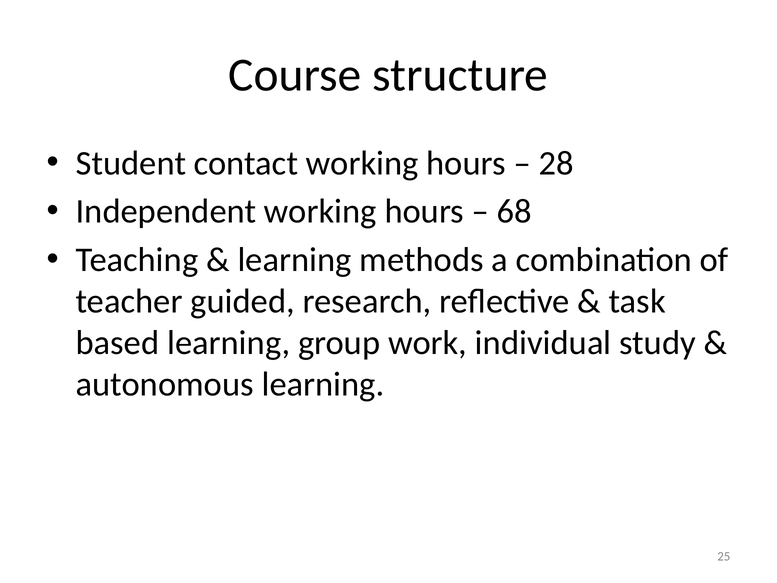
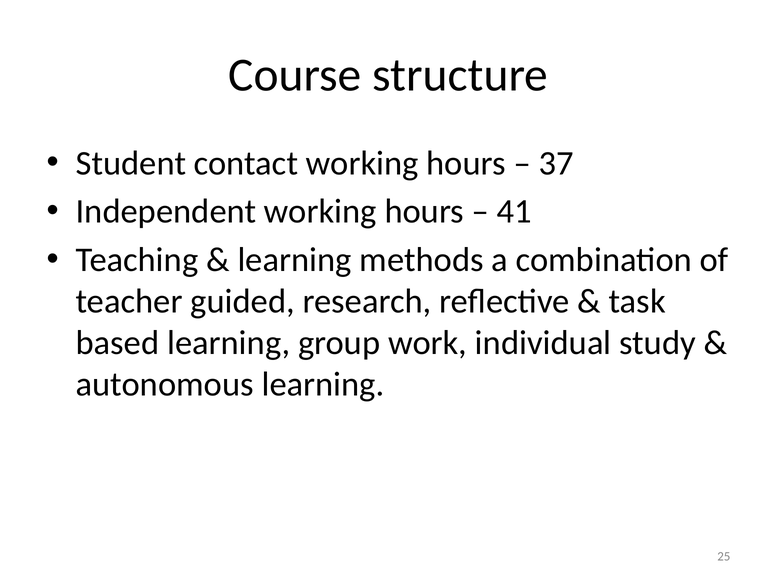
28: 28 -> 37
68: 68 -> 41
